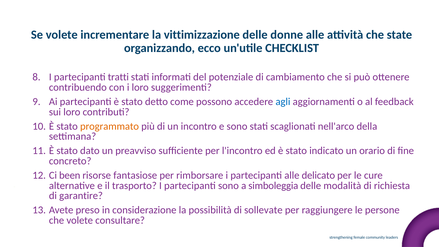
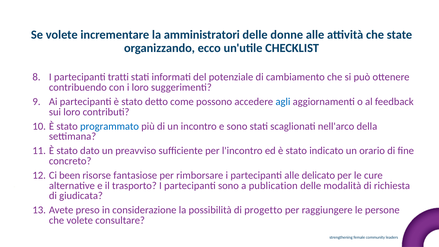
vittimizzazione: vittimizzazione -> amministratori
programmato colour: orange -> blue
simboleggia: simboleggia -> publication
garantire: garantire -> giudicata
sollevate: sollevate -> progetto
